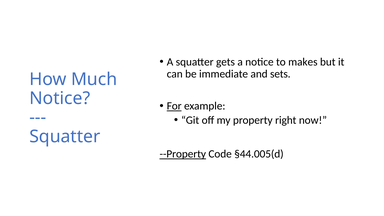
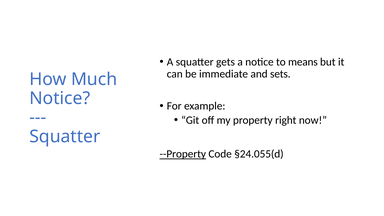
makes: makes -> means
For underline: present -> none
§44.005(d: §44.005(d -> §24.055(d
